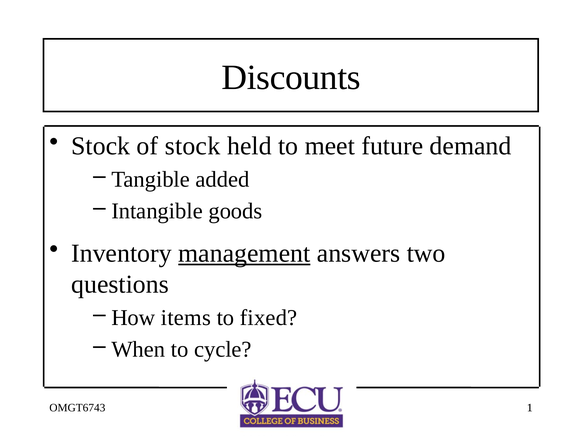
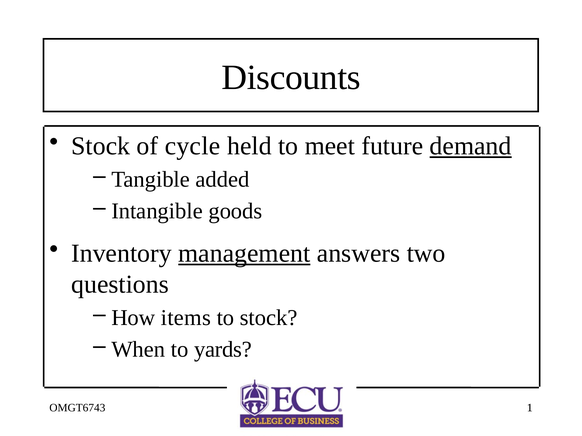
of stock: stock -> cycle
demand underline: none -> present
to fixed: fixed -> stock
cycle: cycle -> yards
